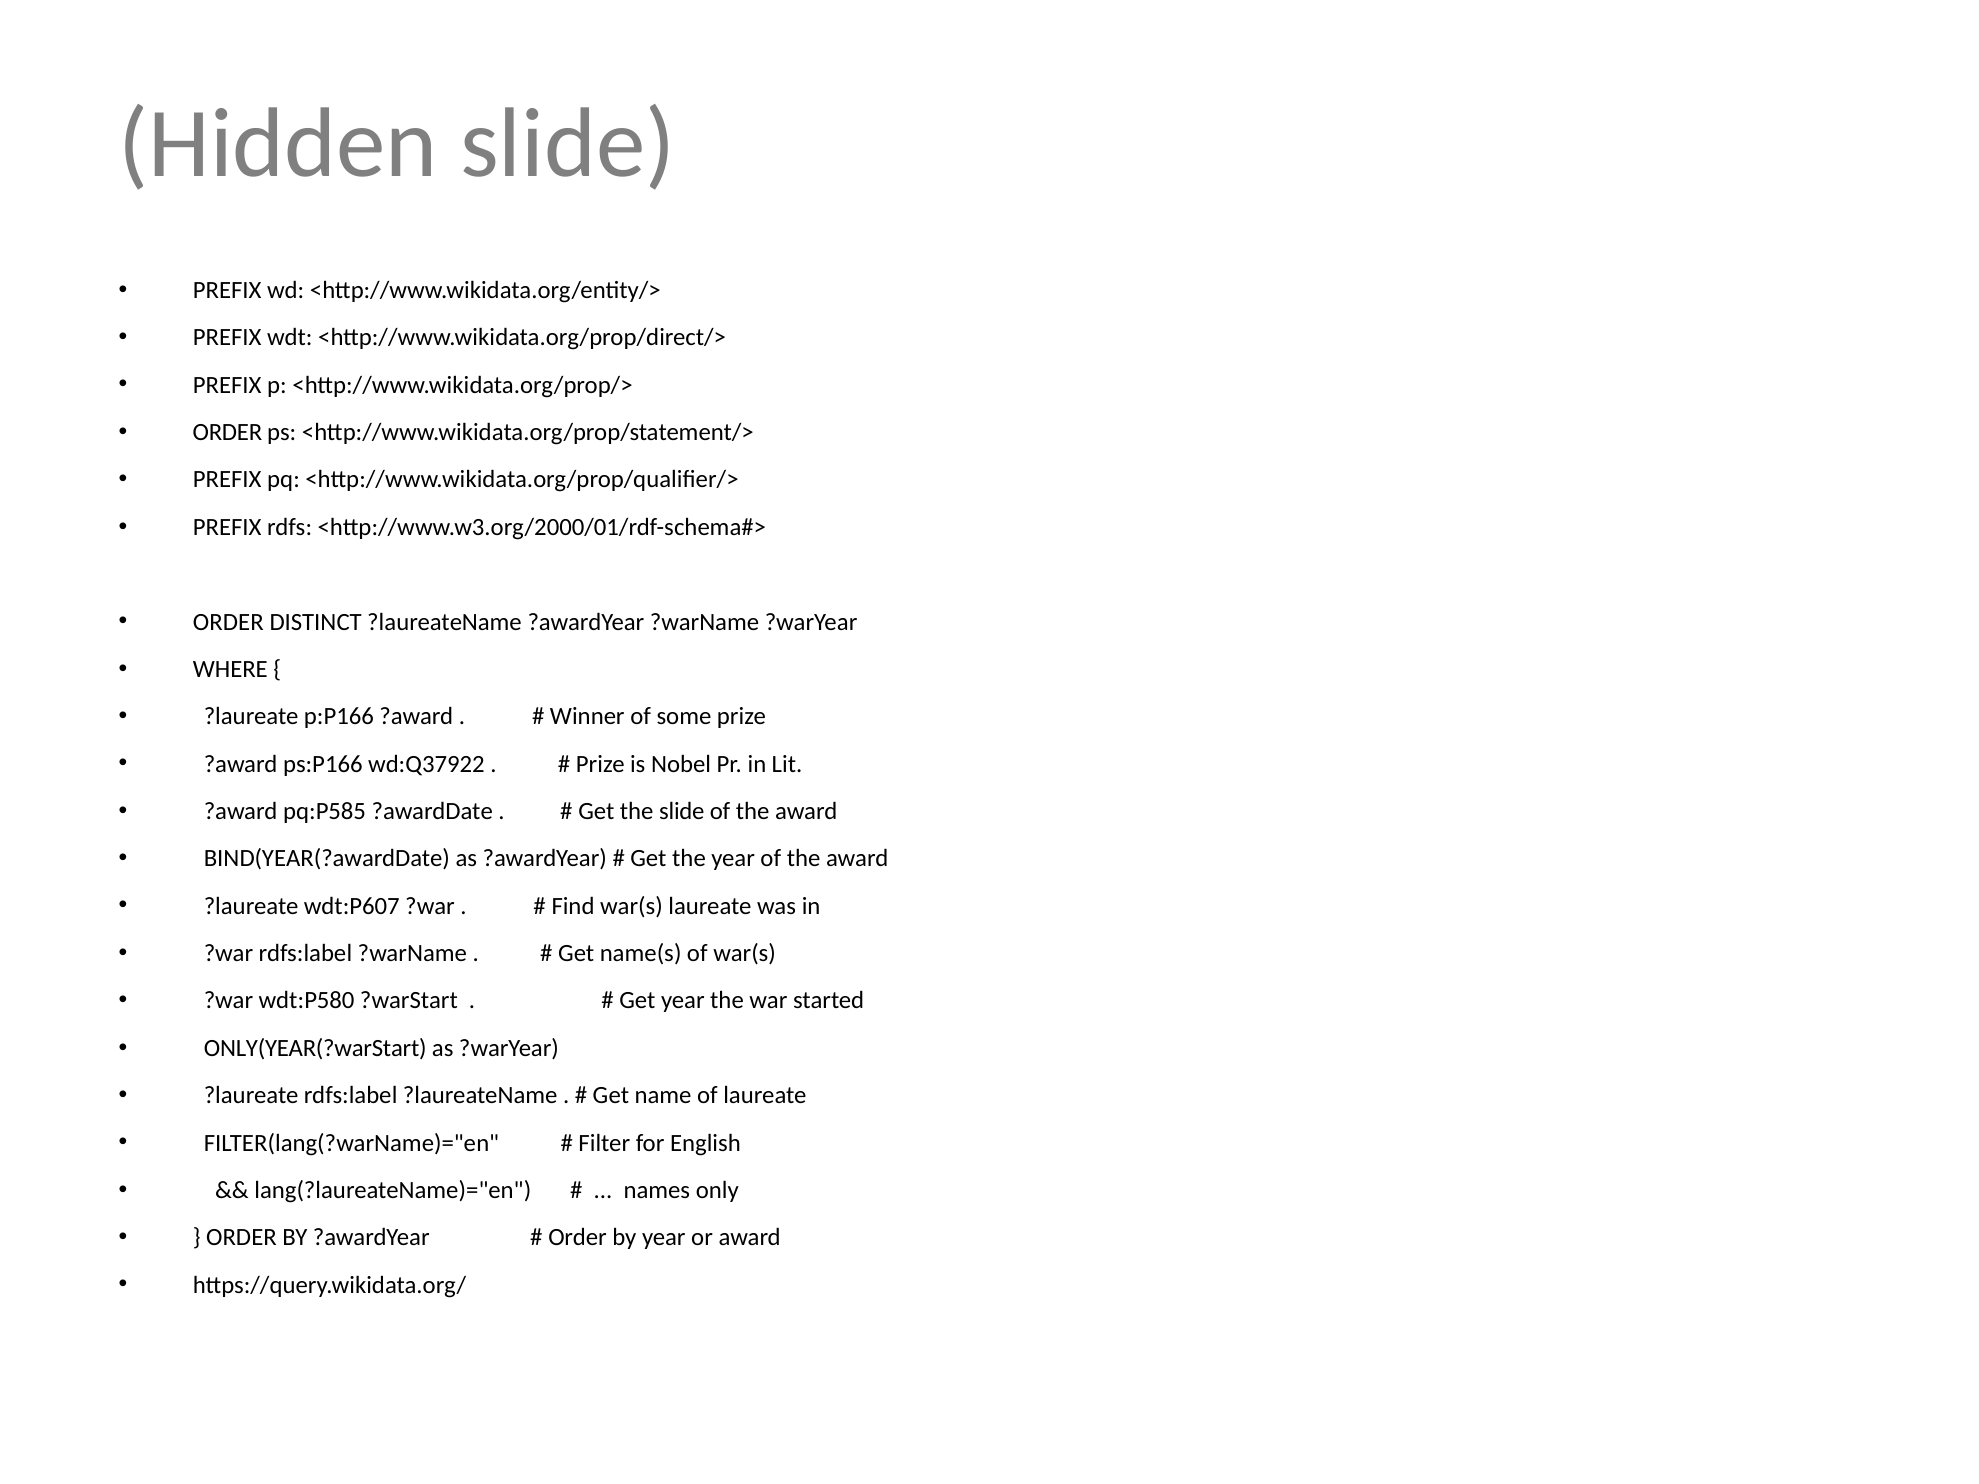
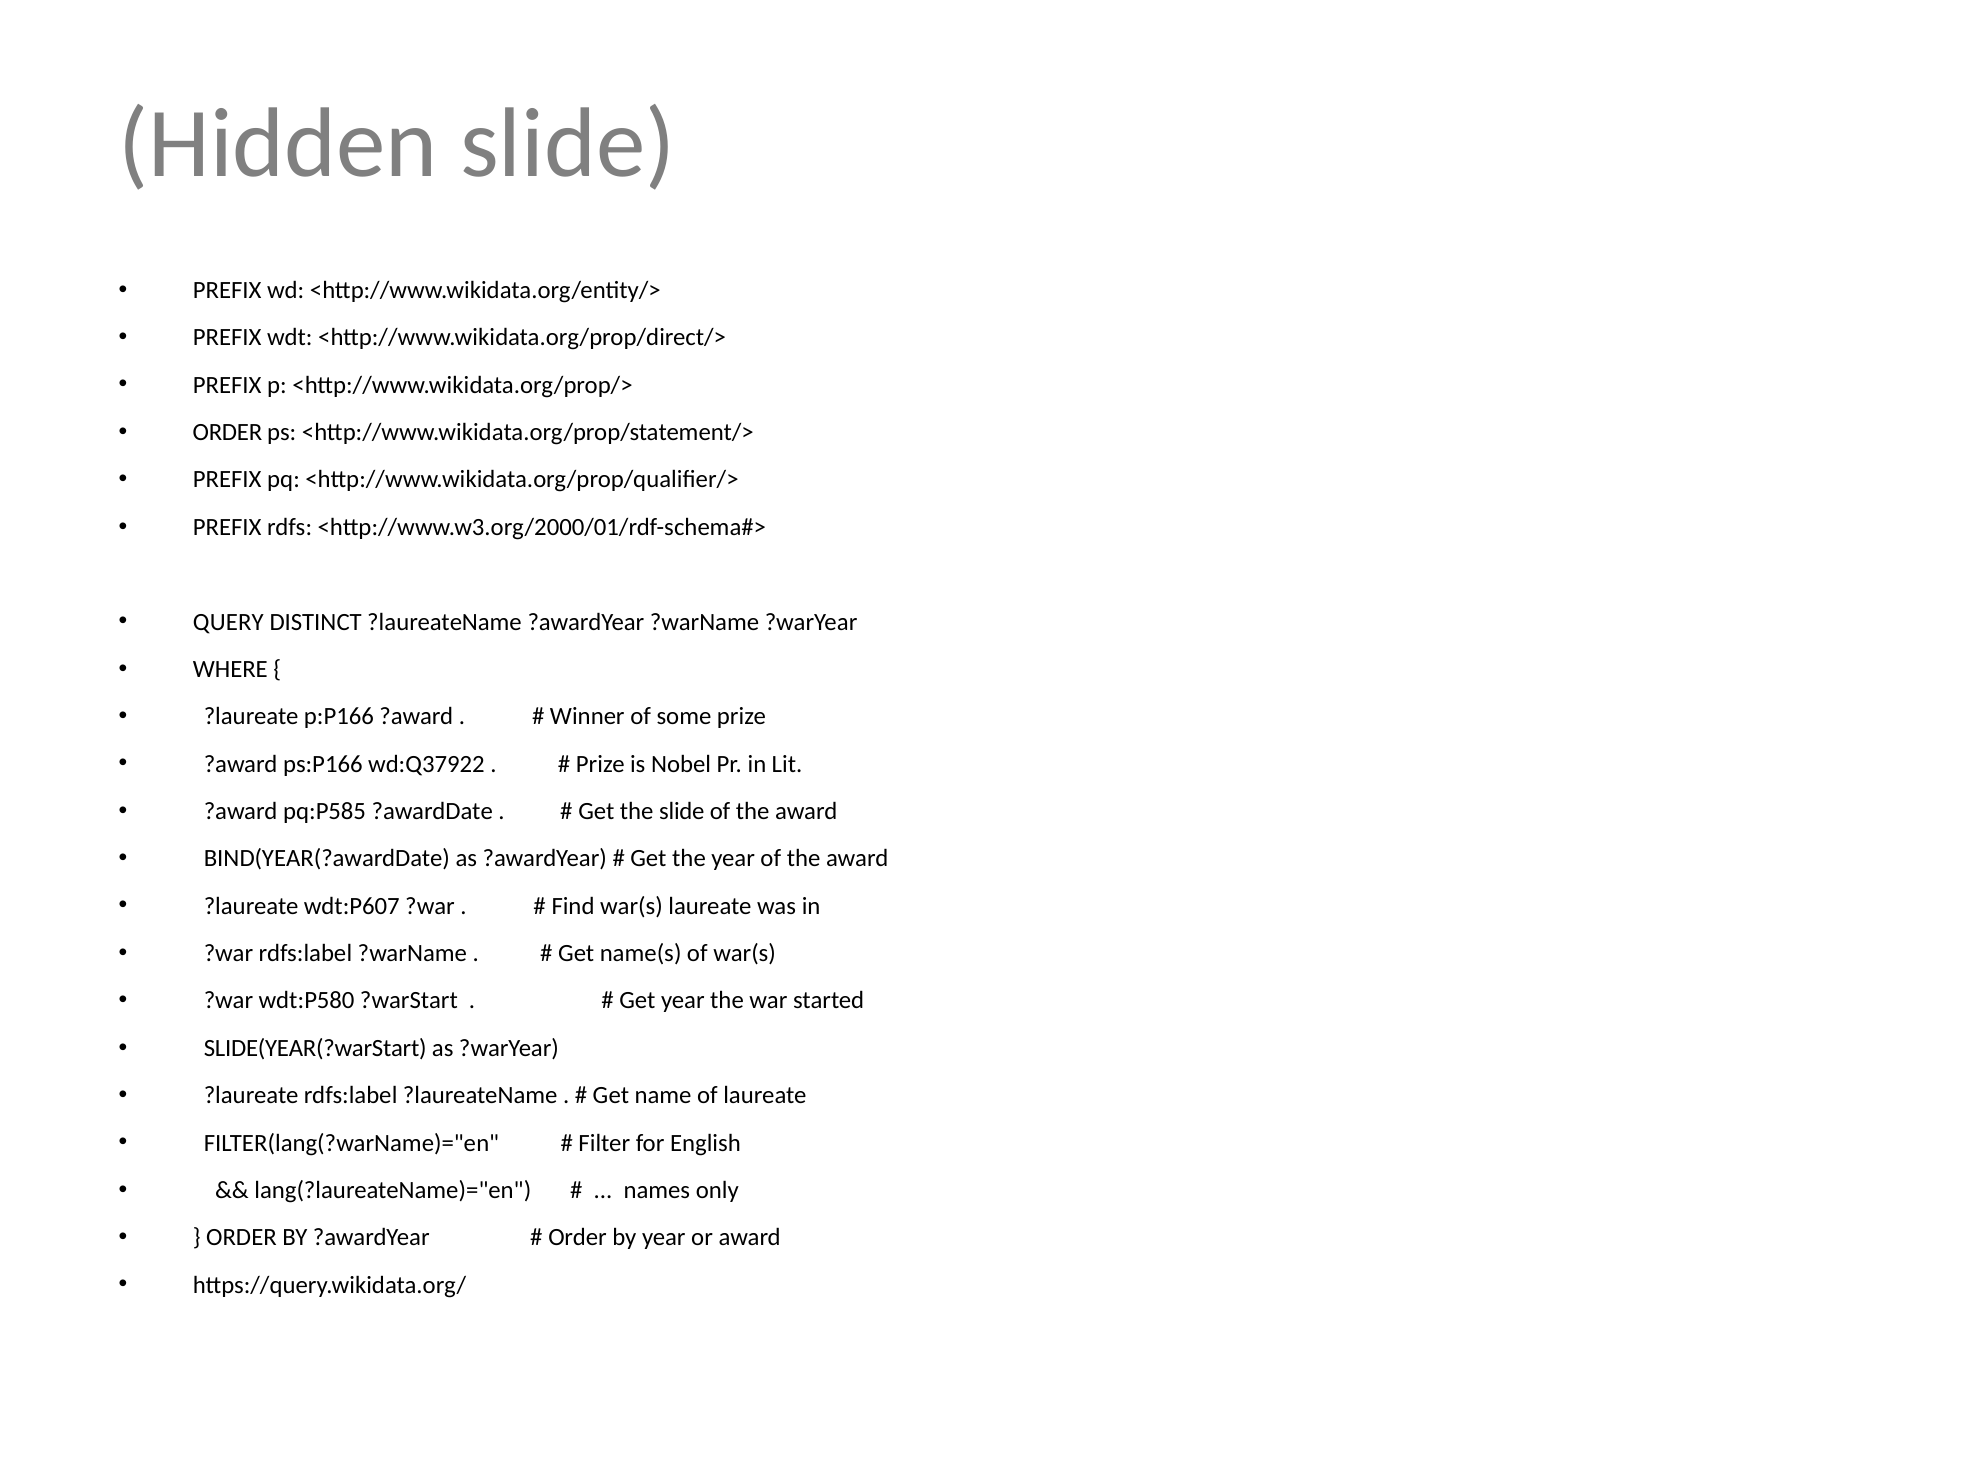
ORDER at (228, 622): ORDER -> QUERY
ONLY(YEAR(?warStart: ONLY(YEAR(?warStart -> SLIDE(YEAR(?warStart
